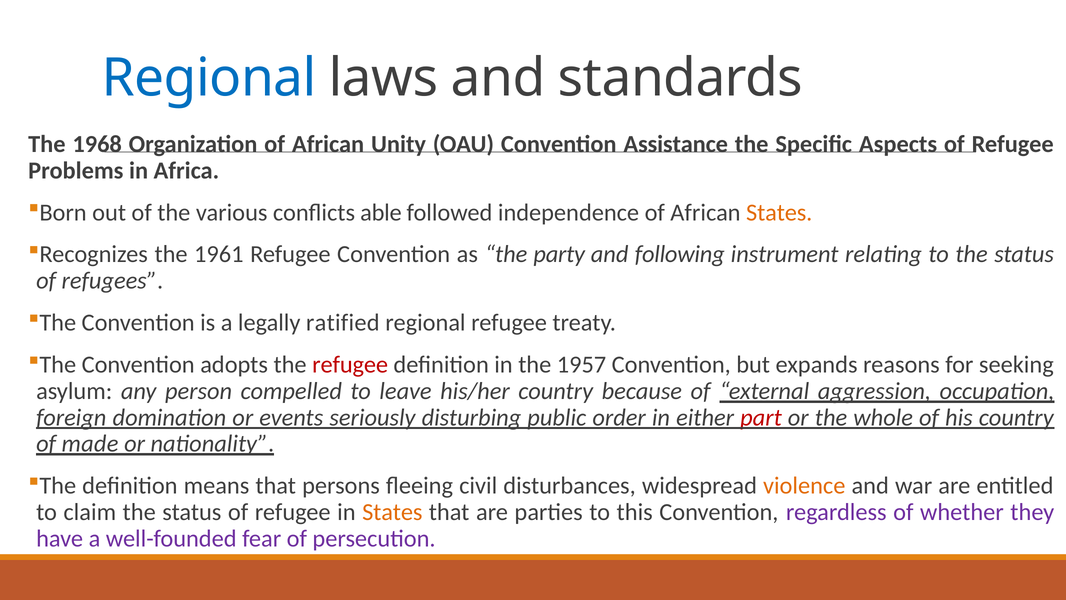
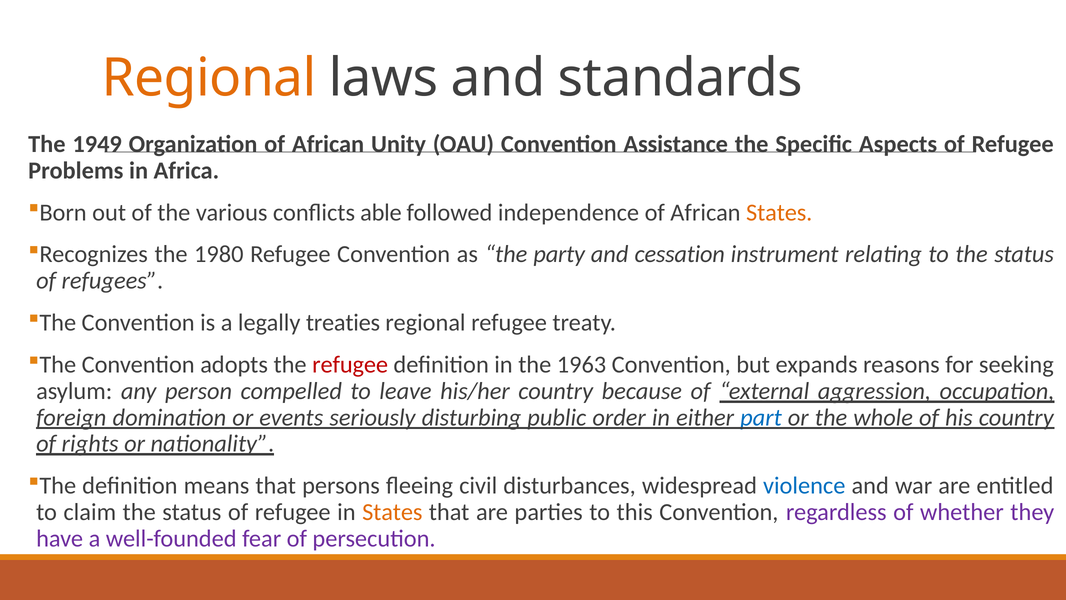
Regional at (209, 78) colour: blue -> orange
1968: 1968 -> 1949
1961: 1961 -> 1980
following: following -> cessation
ratified: ratified -> treaties
1957: 1957 -> 1963
part colour: red -> blue
made: made -> rights
violence colour: orange -> blue
